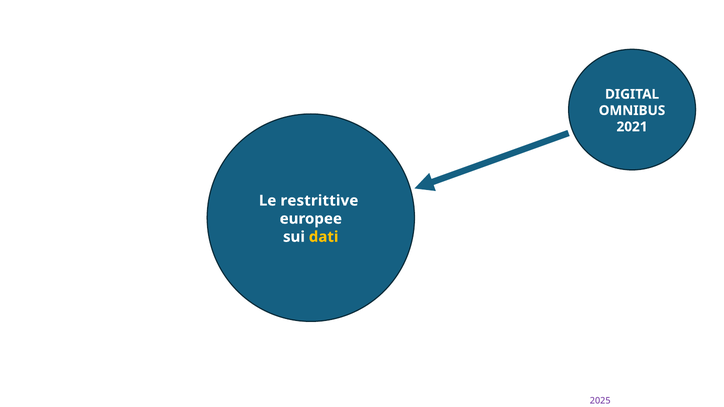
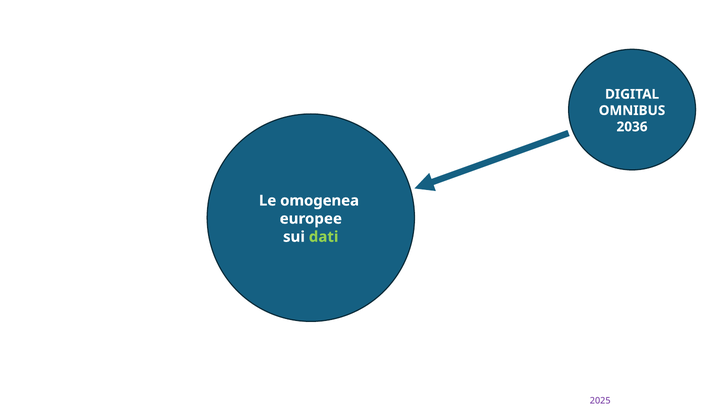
2021: 2021 -> 2036
restrittive: restrittive -> omogenea
dati colour: yellow -> light green
